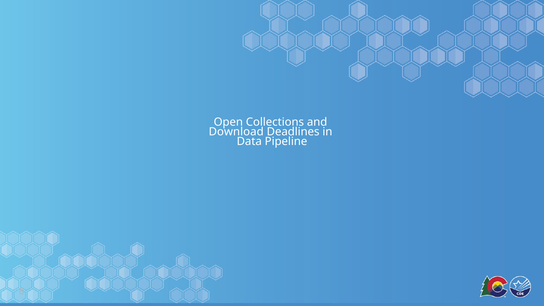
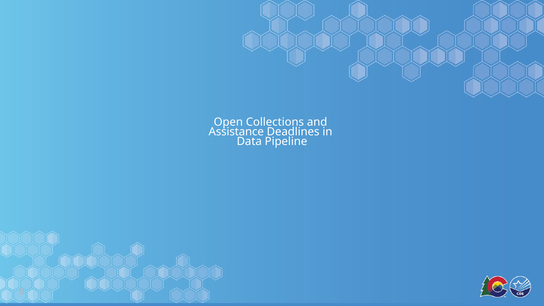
Download: Download -> Assistance
